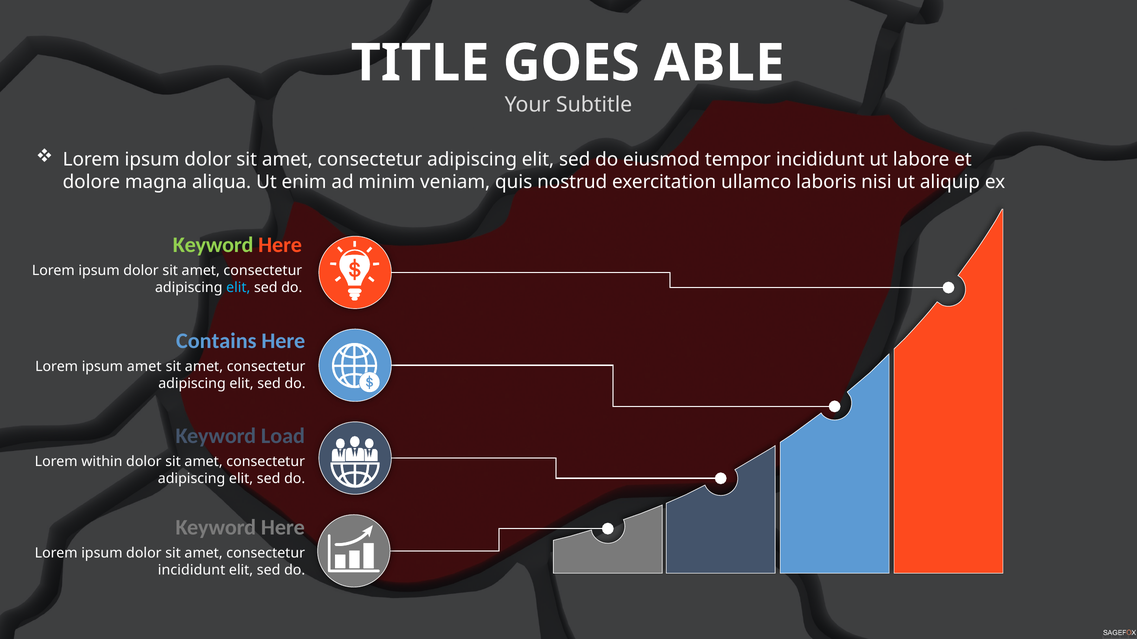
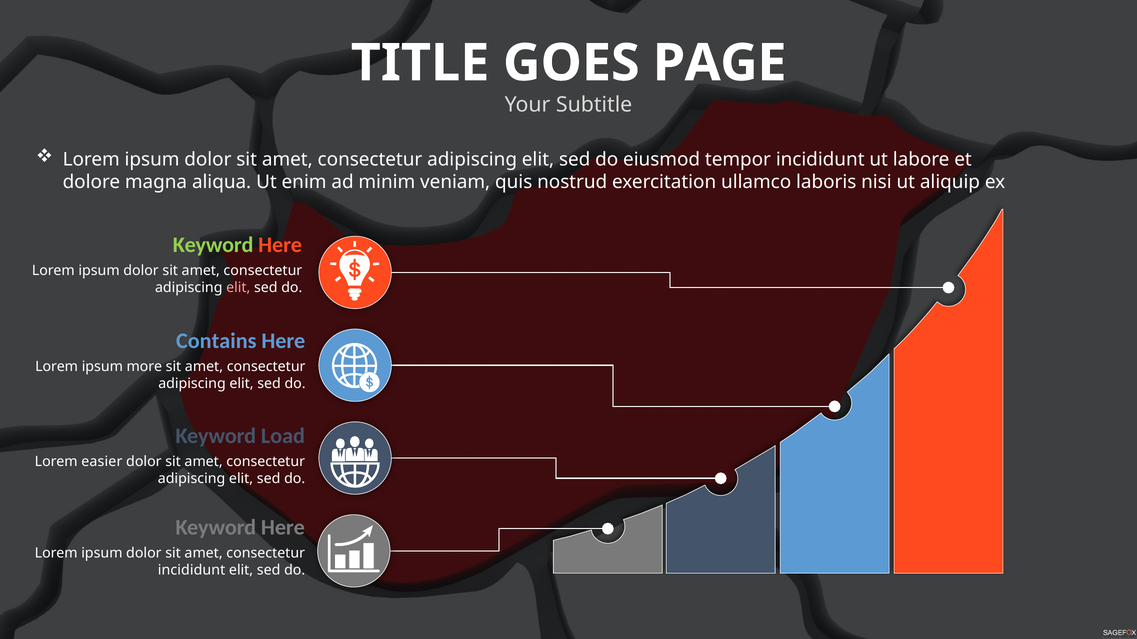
ABLE: ABLE -> PAGE
elit at (238, 288) colour: light blue -> pink
ipsum amet: amet -> more
within: within -> easier
